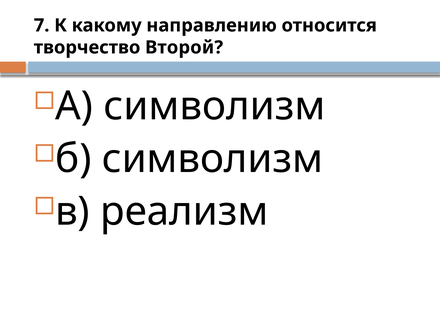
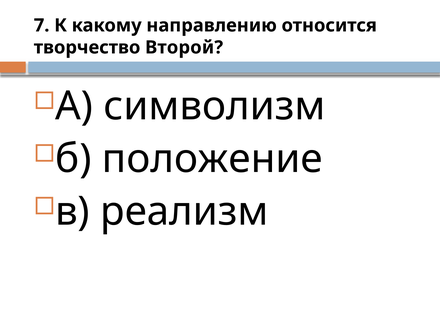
б символизм: символизм -> положение
